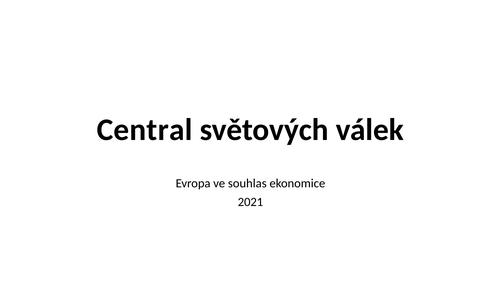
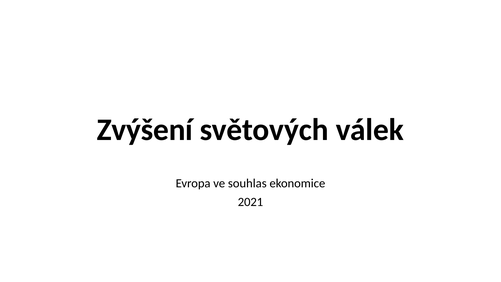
Central: Central -> Zvýšení
